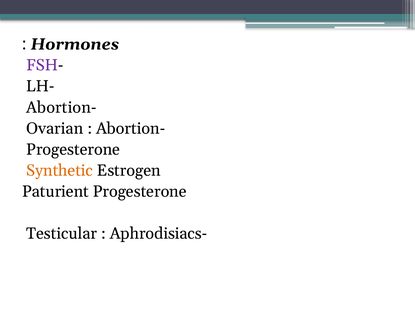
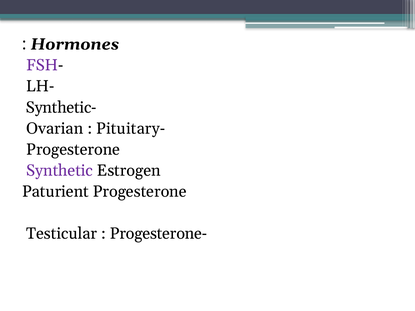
Abortion at (59, 107): Abortion -> Synthetic
Abortion at (128, 129): Abortion -> Pituitary
Synthetic at (60, 171) colour: orange -> purple
Aphrodisiacs at (156, 234): Aphrodisiacs -> Progesterone
